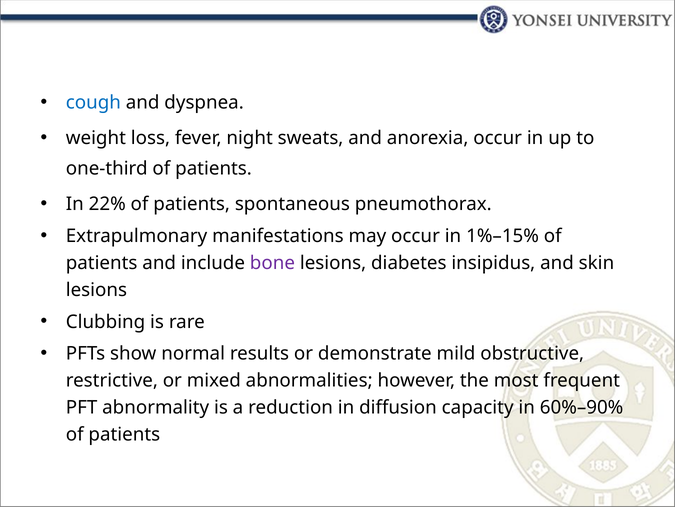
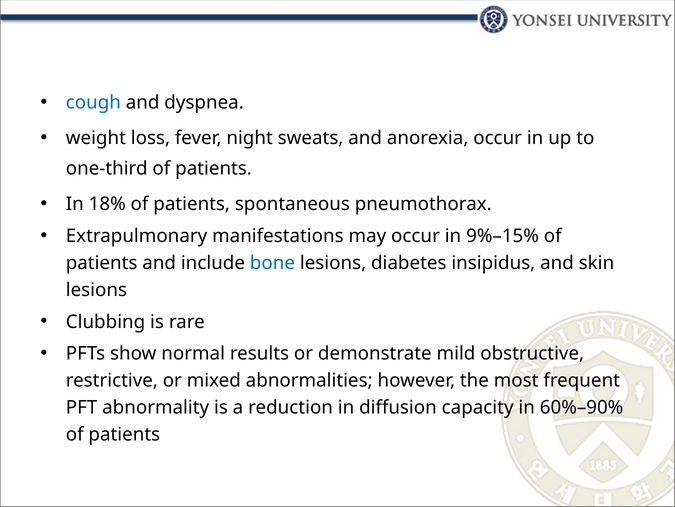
22%: 22% -> 18%
1%–15%: 1%–15% -> 9%–15%
bone colour: purple -> blue
